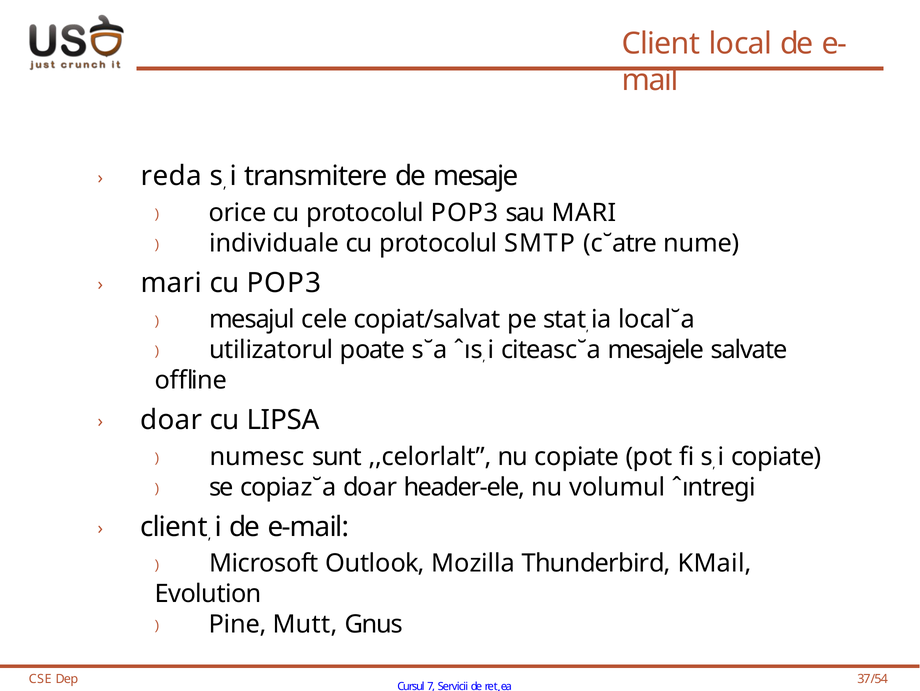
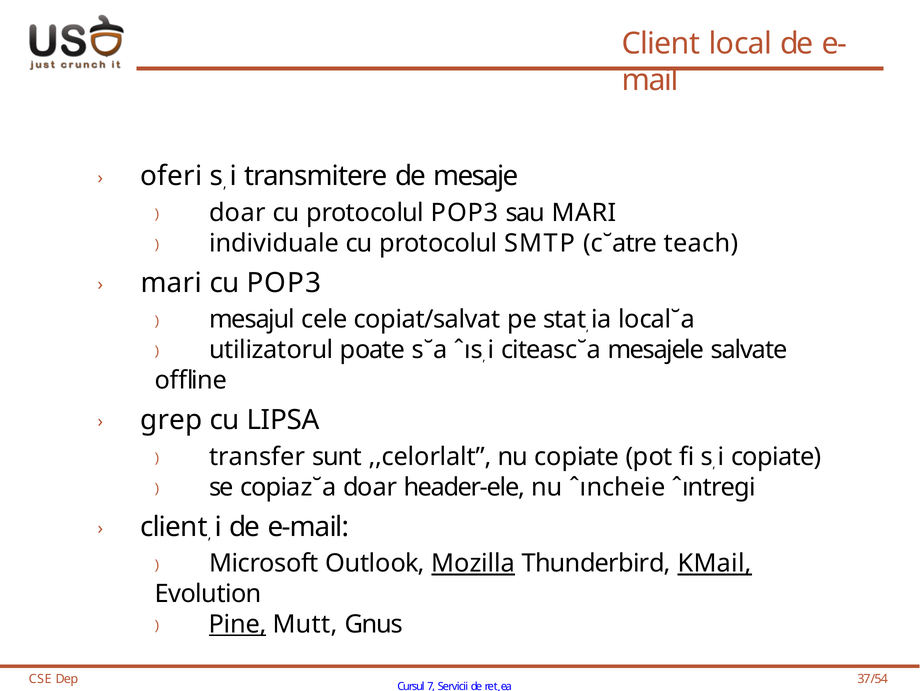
reda: reda -> oferi
orice at (238, 213): orice -> doar
nume: nume -> teach
doar at (171, 420): doar -> grep
numesc: numesc -> transfer
volumul: volumul -> ˆıncheie
Mozilla underline: none -> present
KMail underline: none -> present
Pine underline: none -> present
